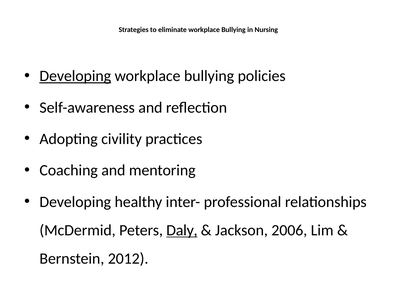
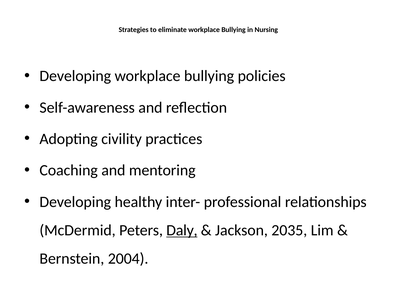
Developing at (75, 76) underline: present -> none
2006: 2006 -> 2035
2012: 2012 -> 2004
